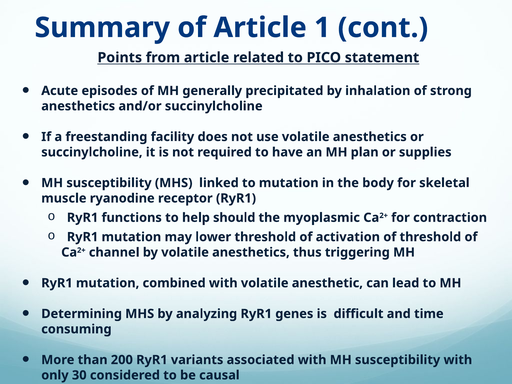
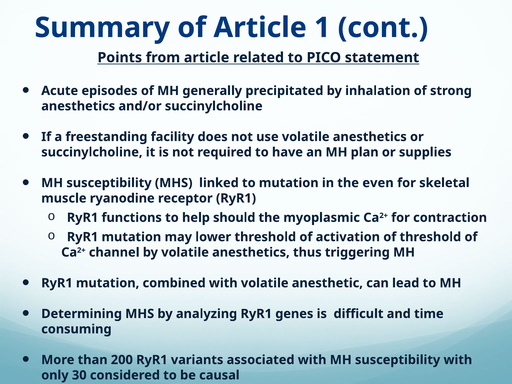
body: body -> even
